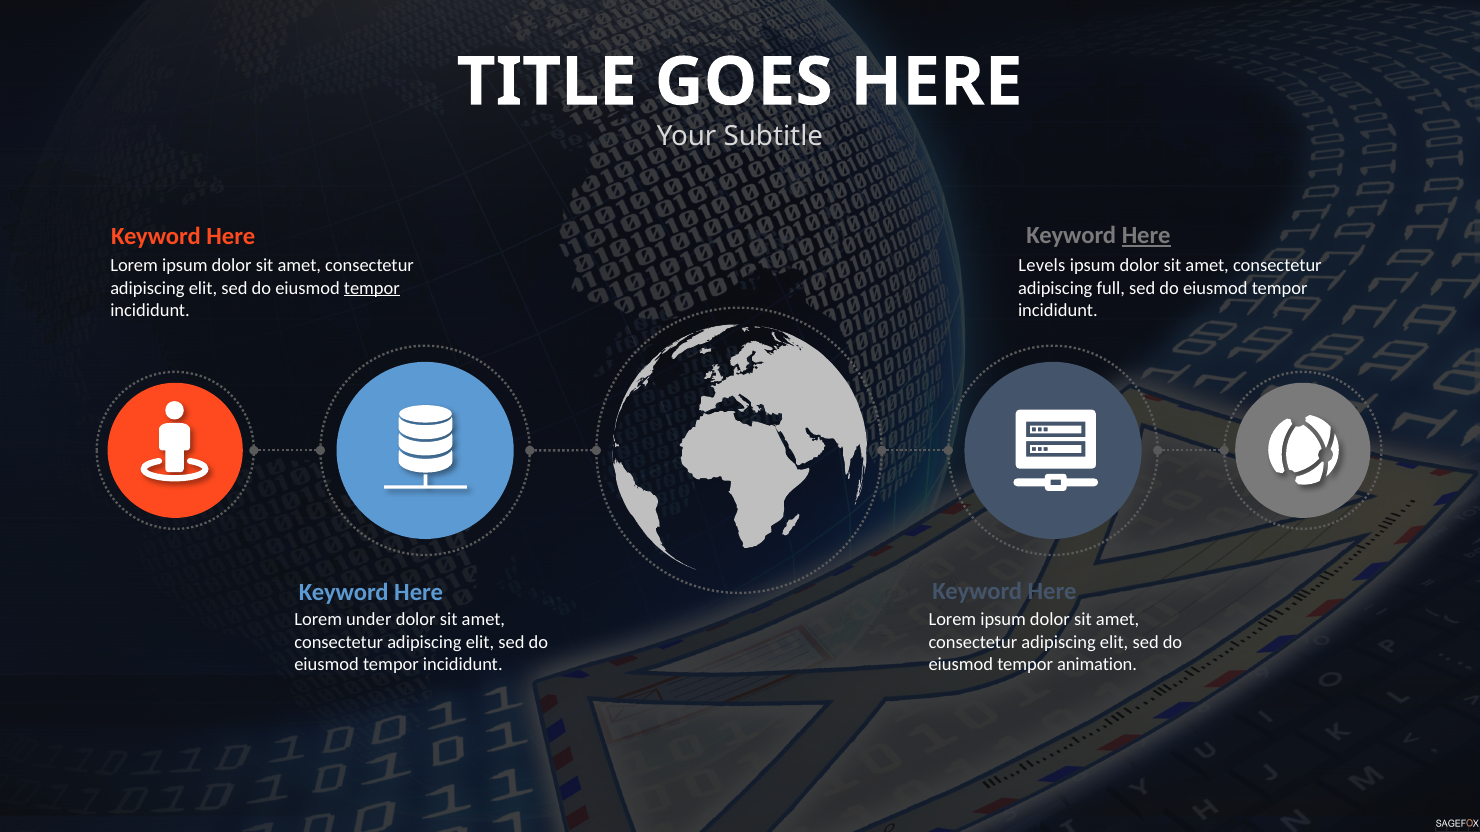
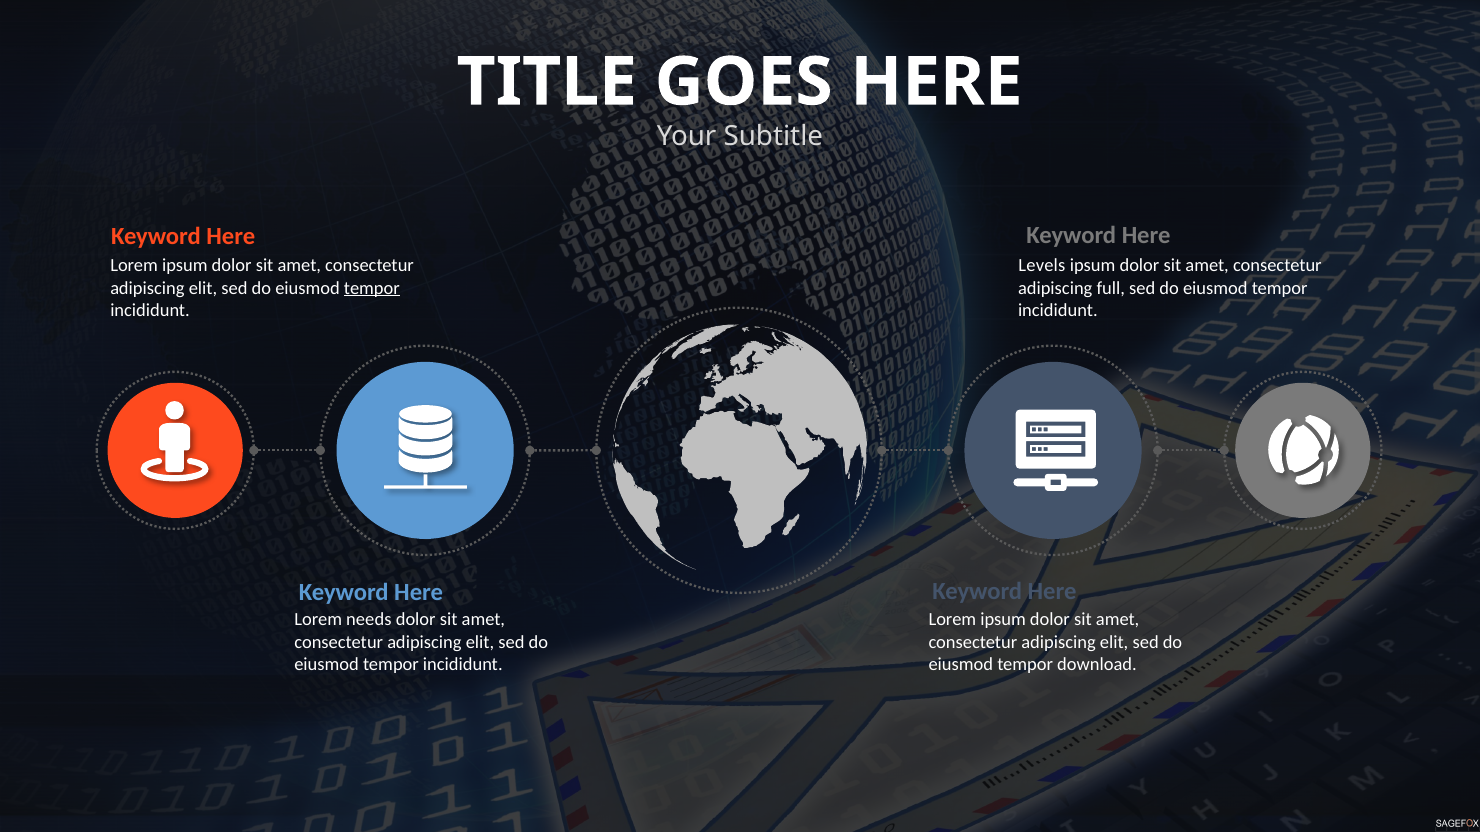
Here at (1146, 236) underline: present -> none
under: under -> needs
animation: animation -> download
